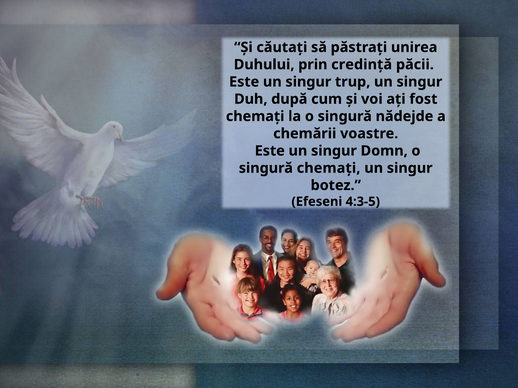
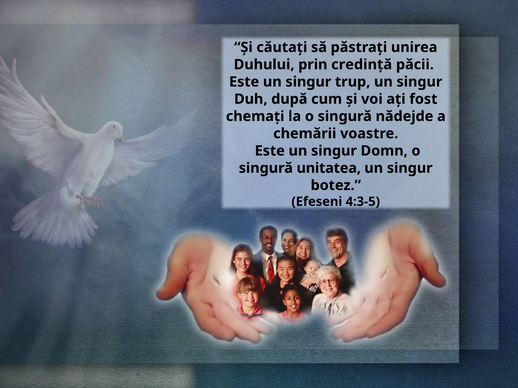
singură chemaţi: chemaţi -> unitatea
